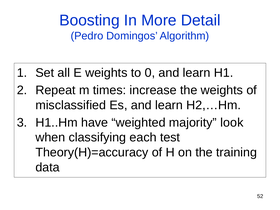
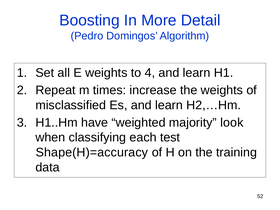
0: 0 -> 4
Theory(H)=accuracy: Theory(H)=accuracy -> Shape(H)=accuracy
